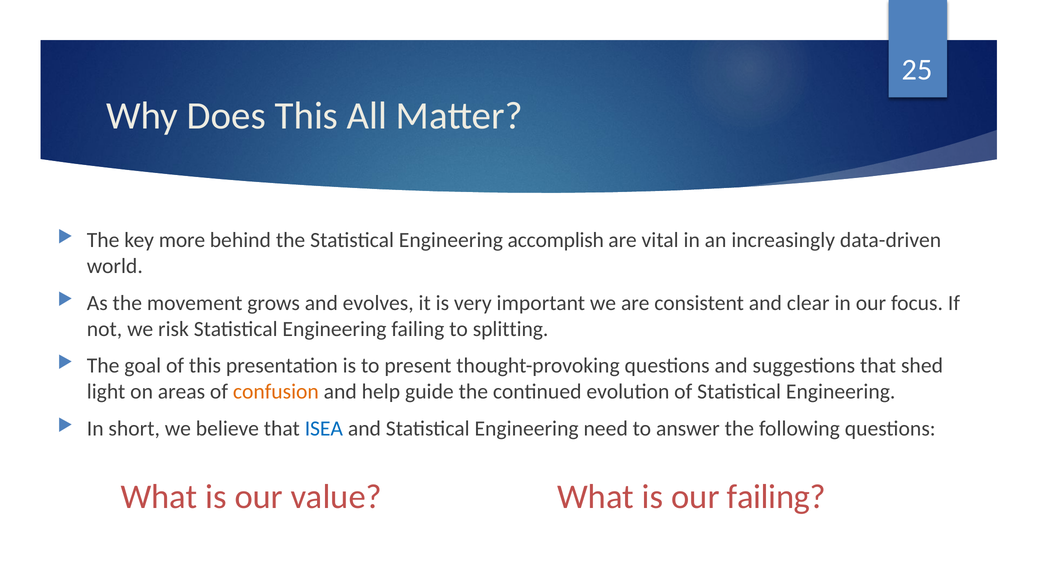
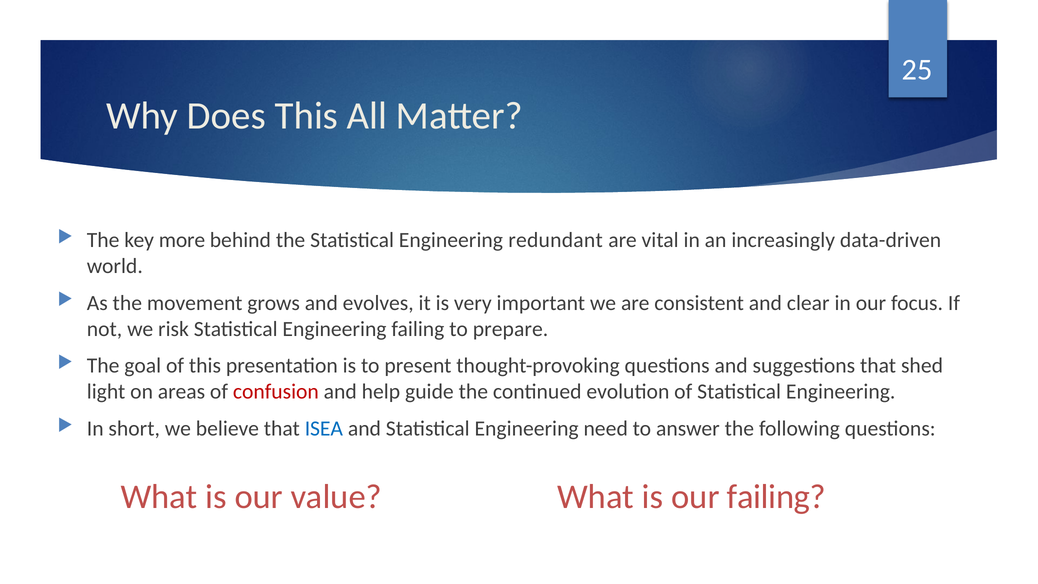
accomplish: accomplish -> redundant
splitting: splitting -> prepare
confusion colour: orange -> red
